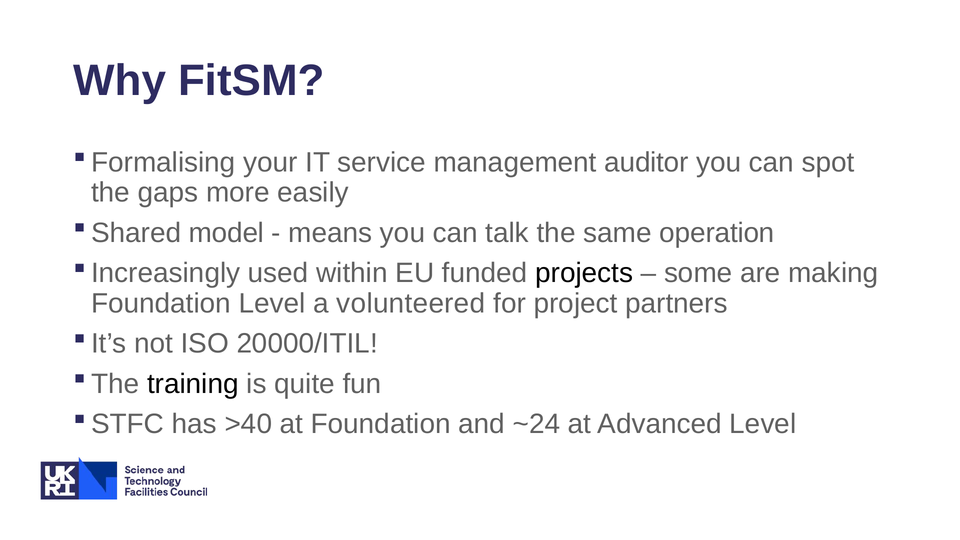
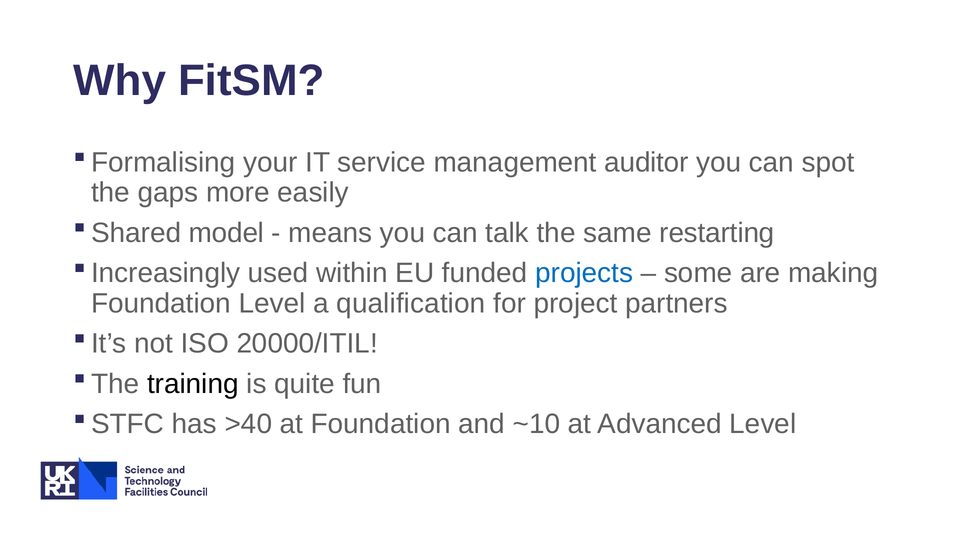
operation: operation -> restarting
projects colour: black -> blue
volunteered: volunteered -> qualification
~24: ~24 -> ~10
